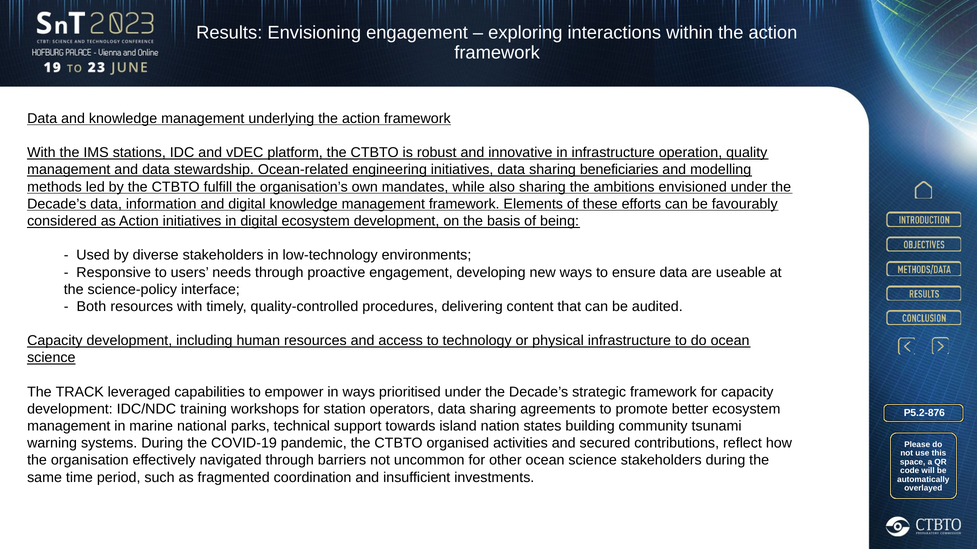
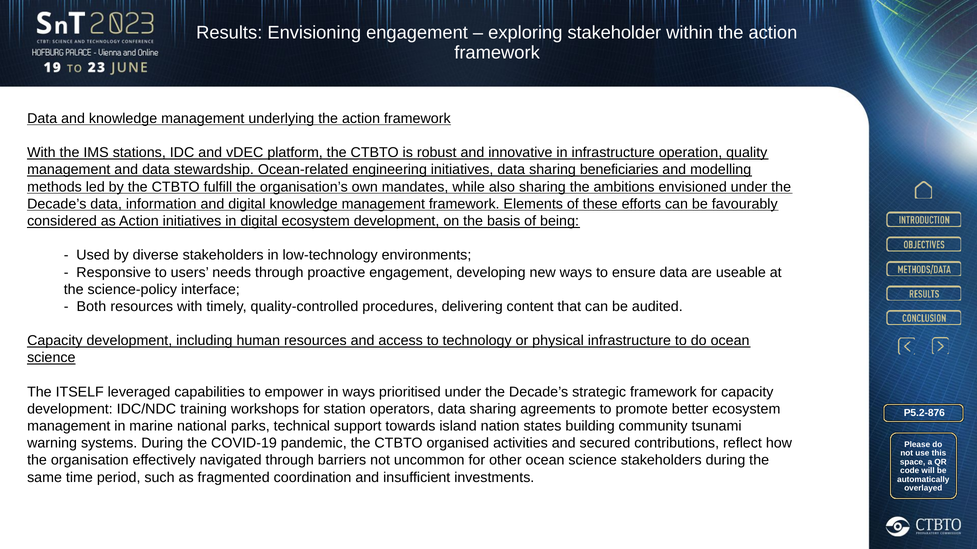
interactions: interactions -> stakeholder
TRACK: TRACK -> ITSELF
